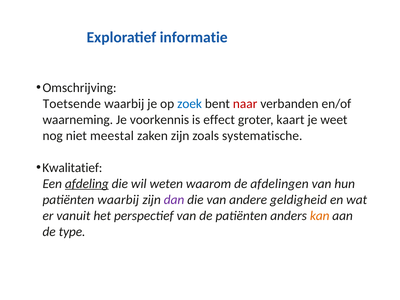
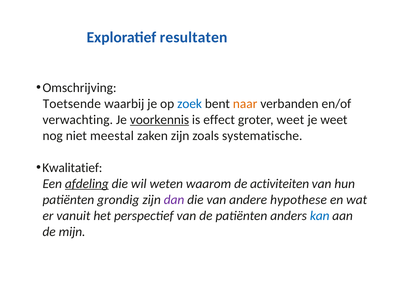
informatie: informatie -> resultaten
naar colour: red -> orange
waarneming: waarneming -> verwachting
voorkennis underline: none -> present
groter kaart: kaart -> weet
afdelingen: afdelingen -> activiteiten
patiënten waarbij: waarbij -> grondig
geldigheid: geldigheid -> hypothese
kan colour: orange -> blue
type: type -> mijn
